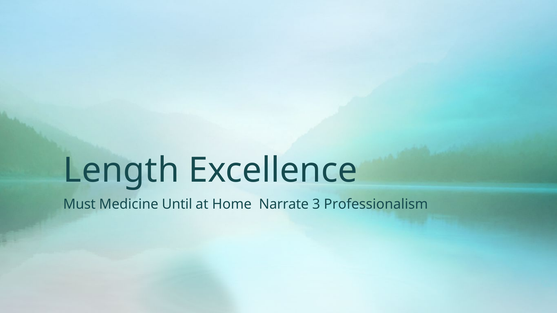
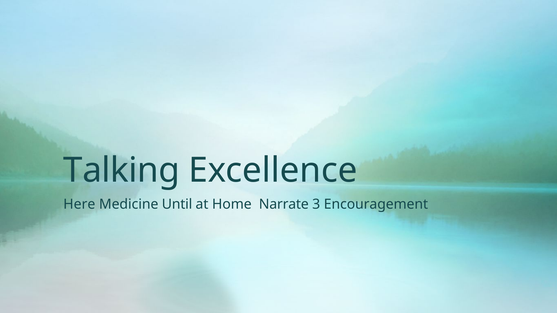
Length: Length -> Talking
Must: Must -> Here
Professionalism: Professionalism -> Encouragement
